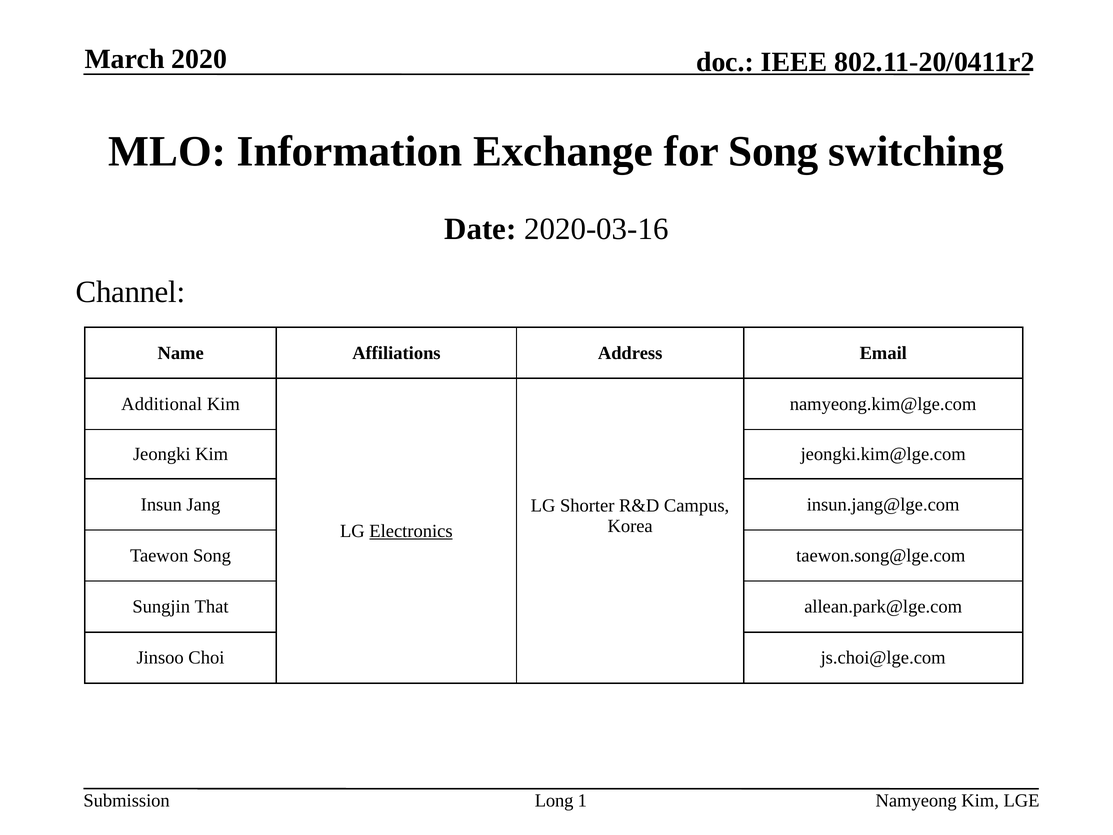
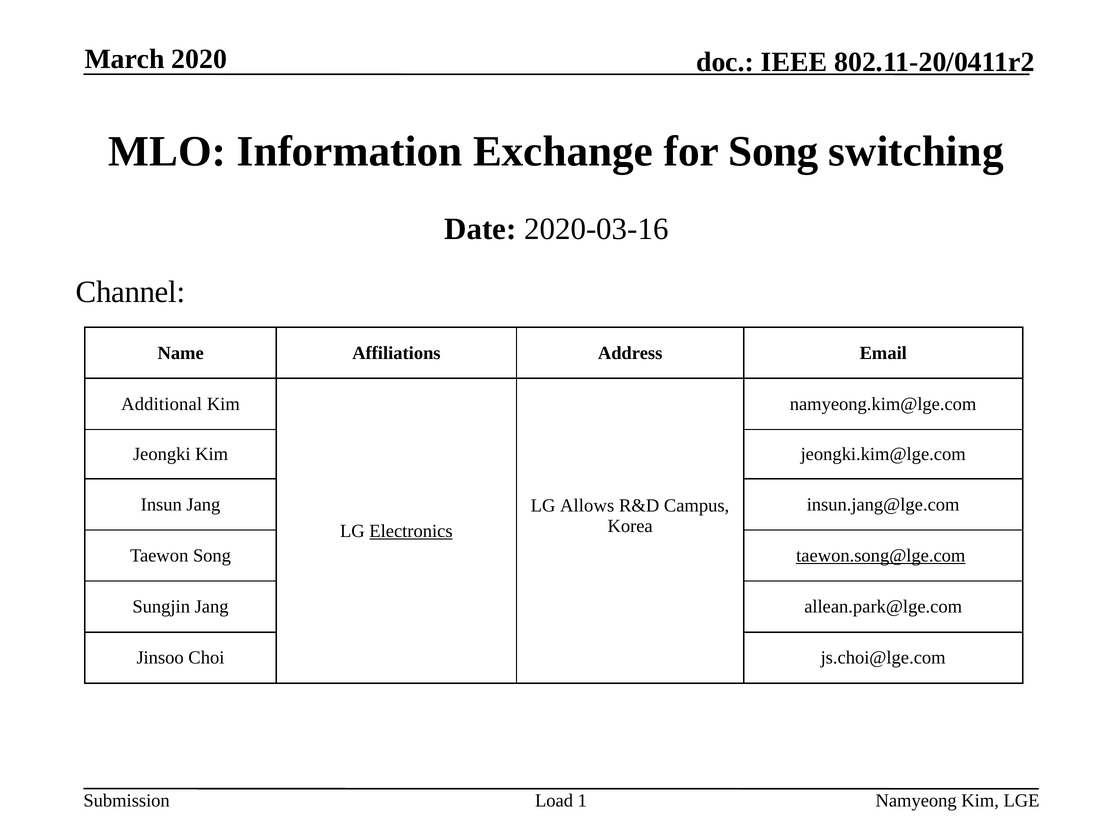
Shorter: Shorter -> Allows
taewon.song@lge.com underline: none -> present
Sungjin That: That -> Jang
Long: Long -> Load
